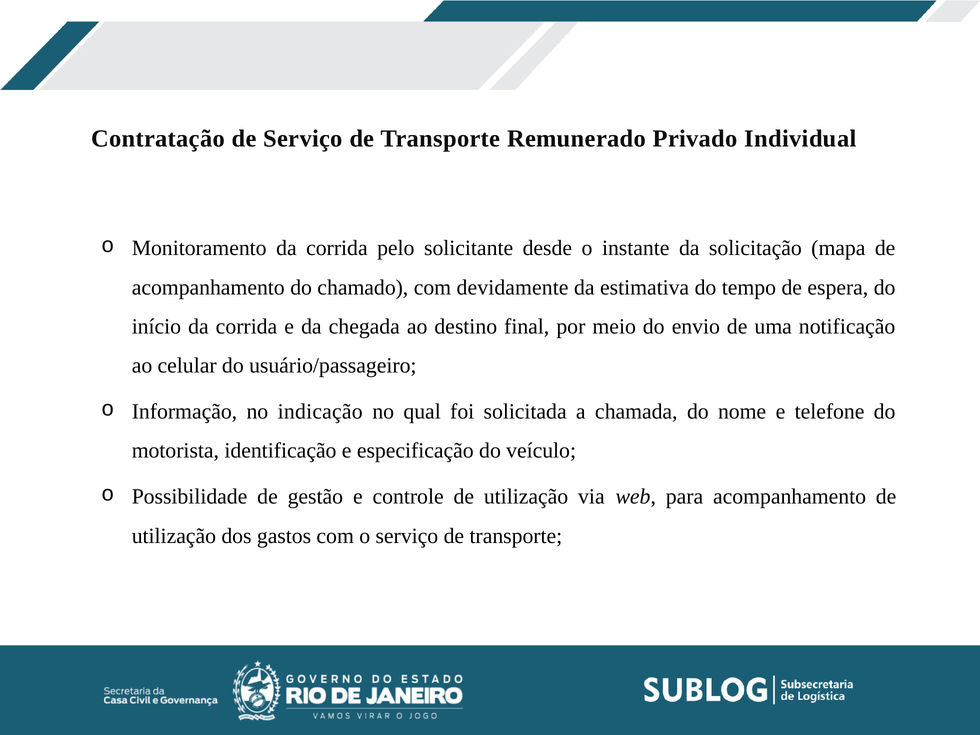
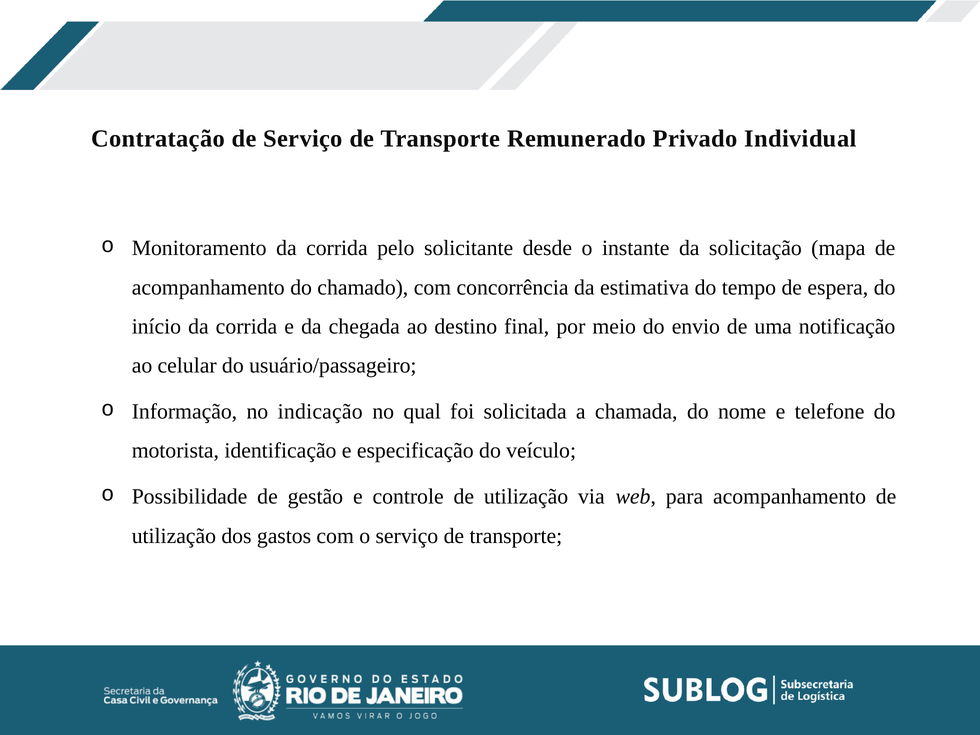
devidamente: devidamente -> concorrência
